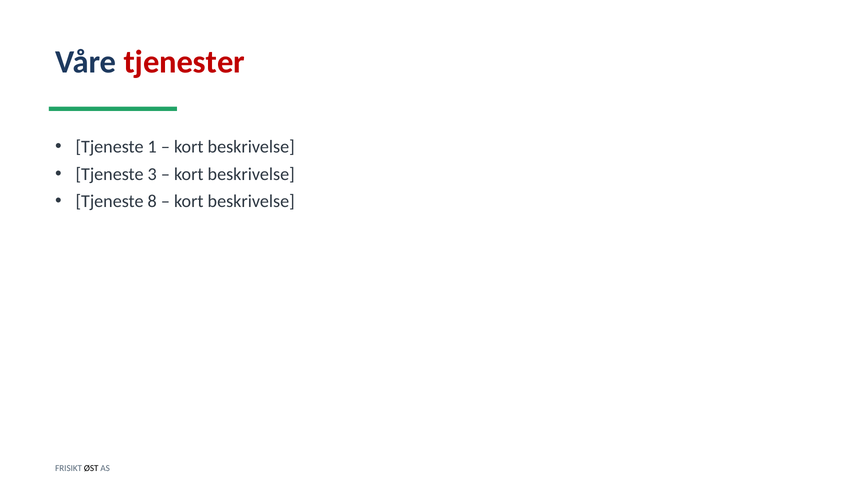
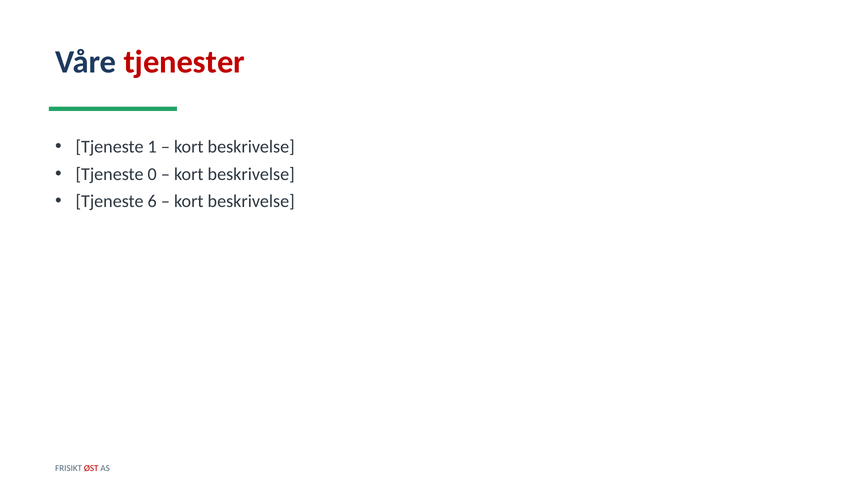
3: 3 -> 0
8: 8 -> 6
ØST colour: black -> red
